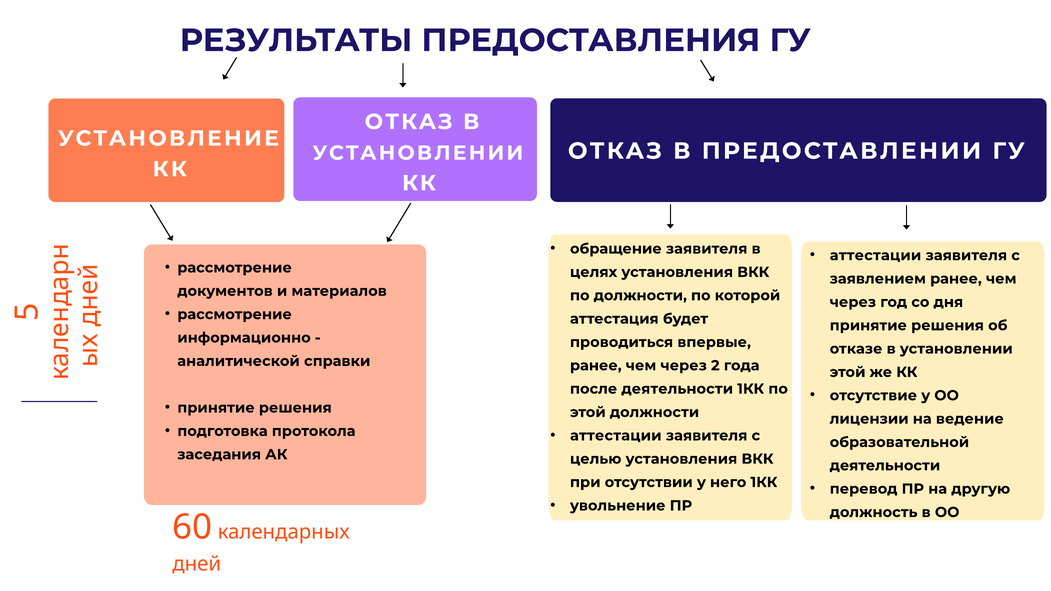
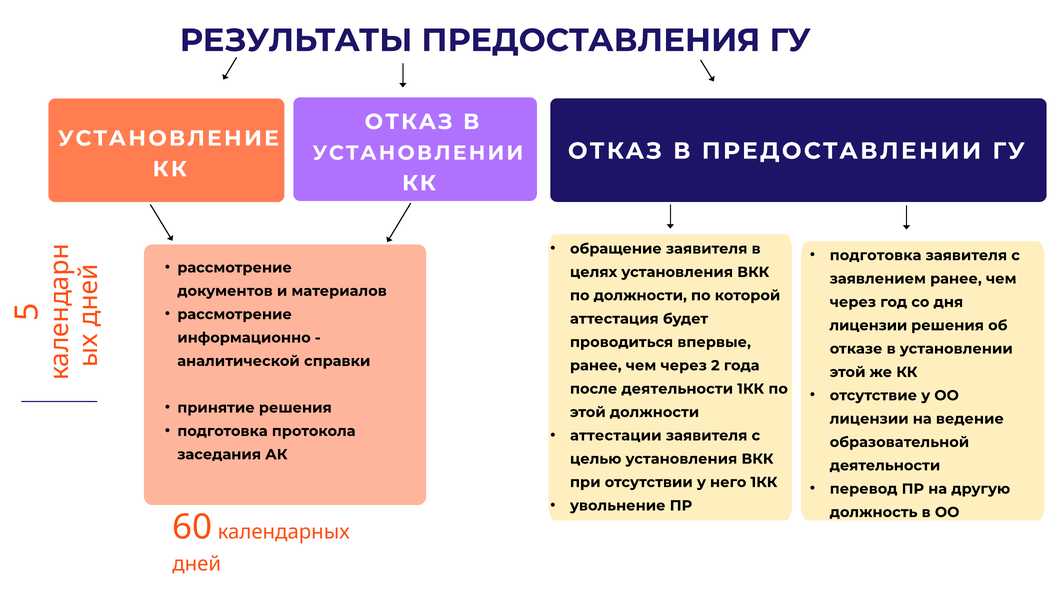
аттестации at (876, 255): аттестации -> подготовка
принятие at (868, 326): принятие -> лицензии
